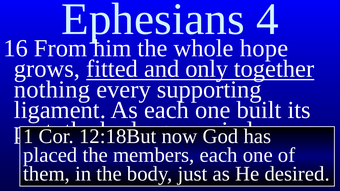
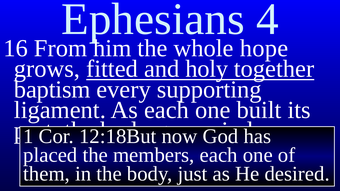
only: only -> holy
nothing: nothing -> baptism
